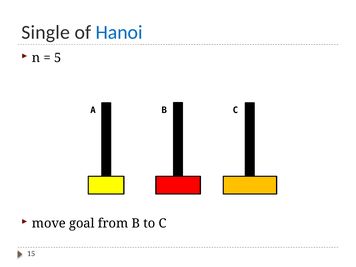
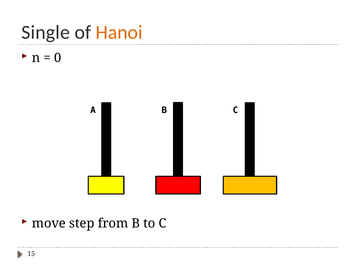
Hanoi colour: blue -> orange
5: 5 -> 0
goal: goal -> step
